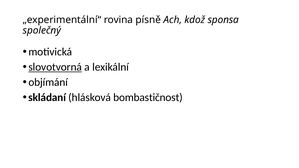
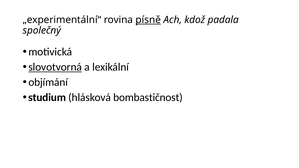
písně underline: none -> present
sponsa: sponsa -> padala
skládaní: skládaní -> studium
